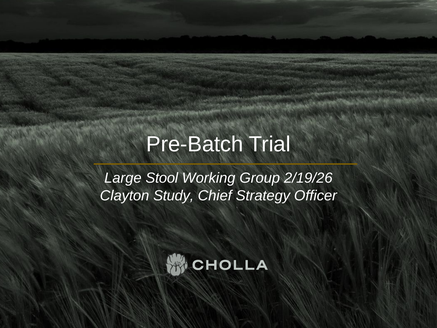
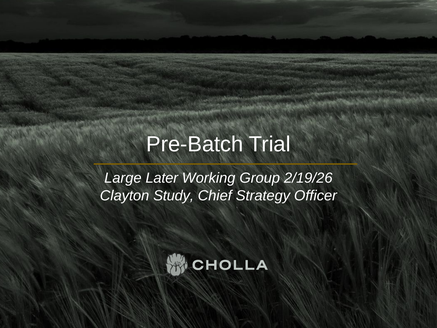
Stool: Stool -> Later
